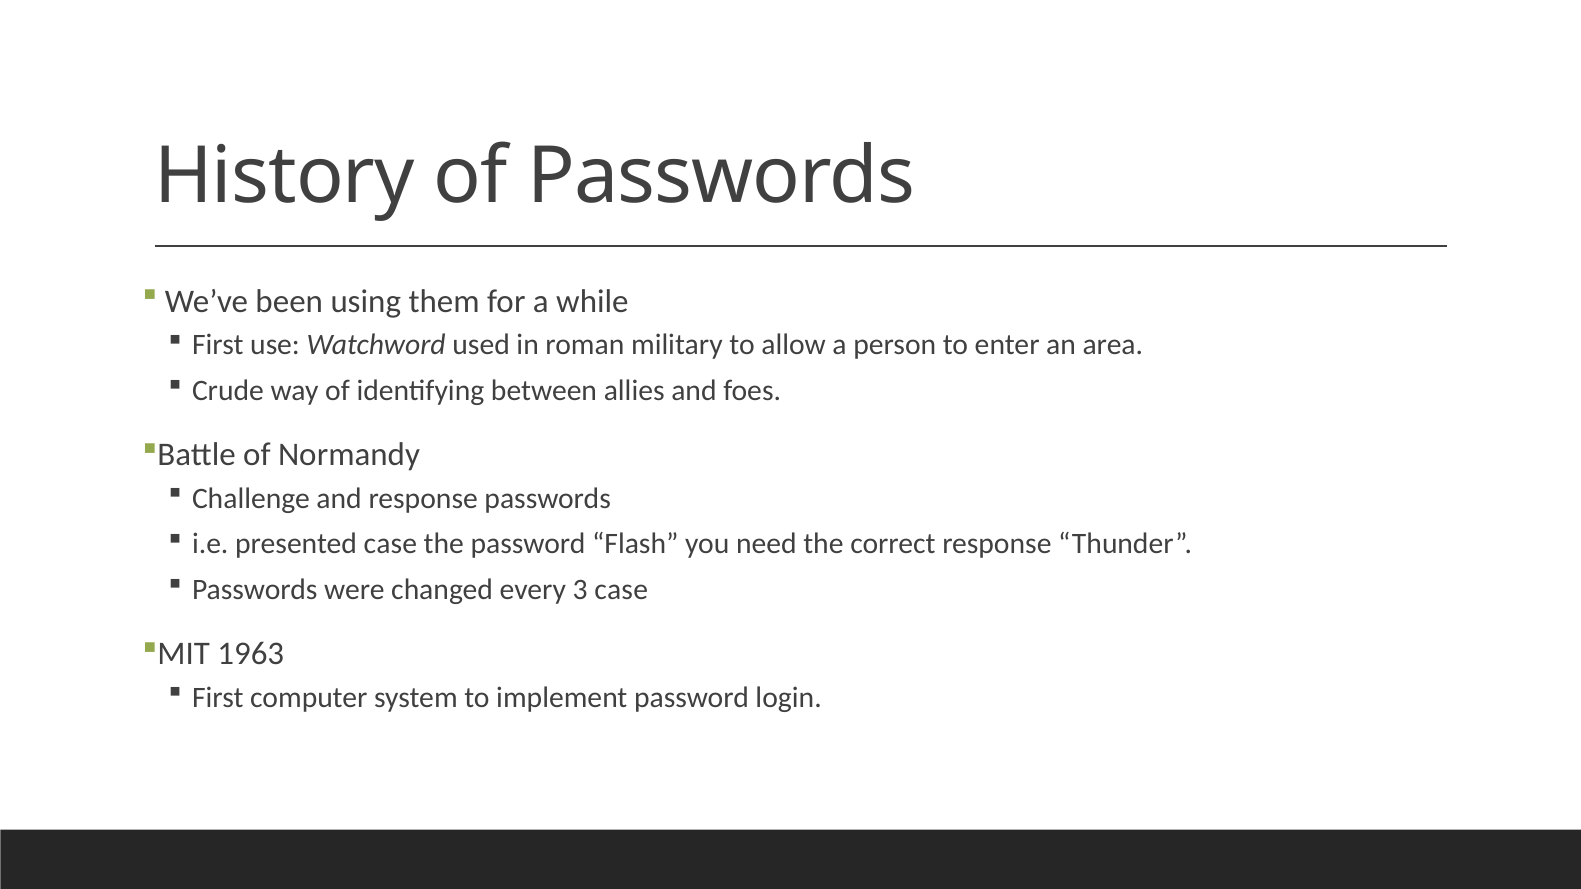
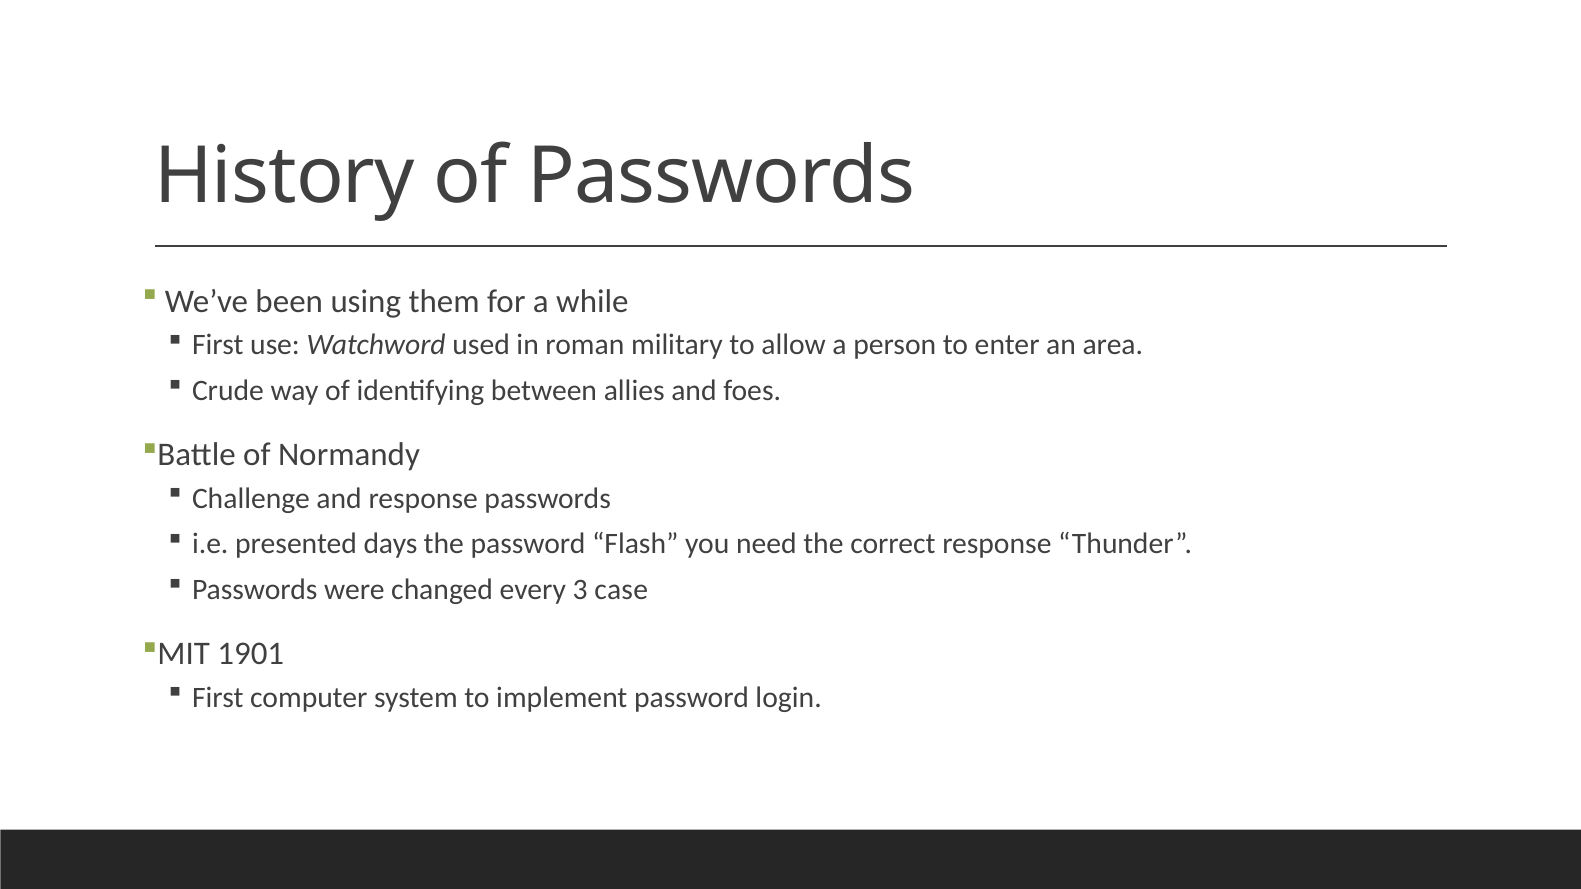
presented case: case -> days
1963: 1963 -> 1901
